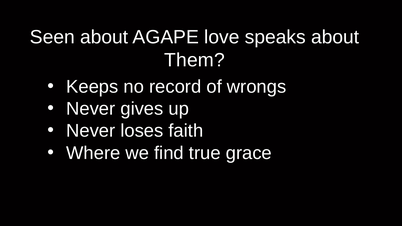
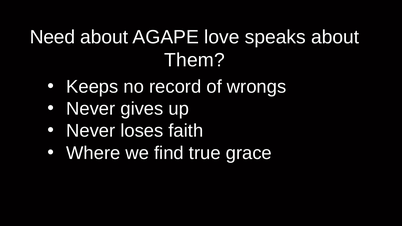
Seen: Seen -> Need
